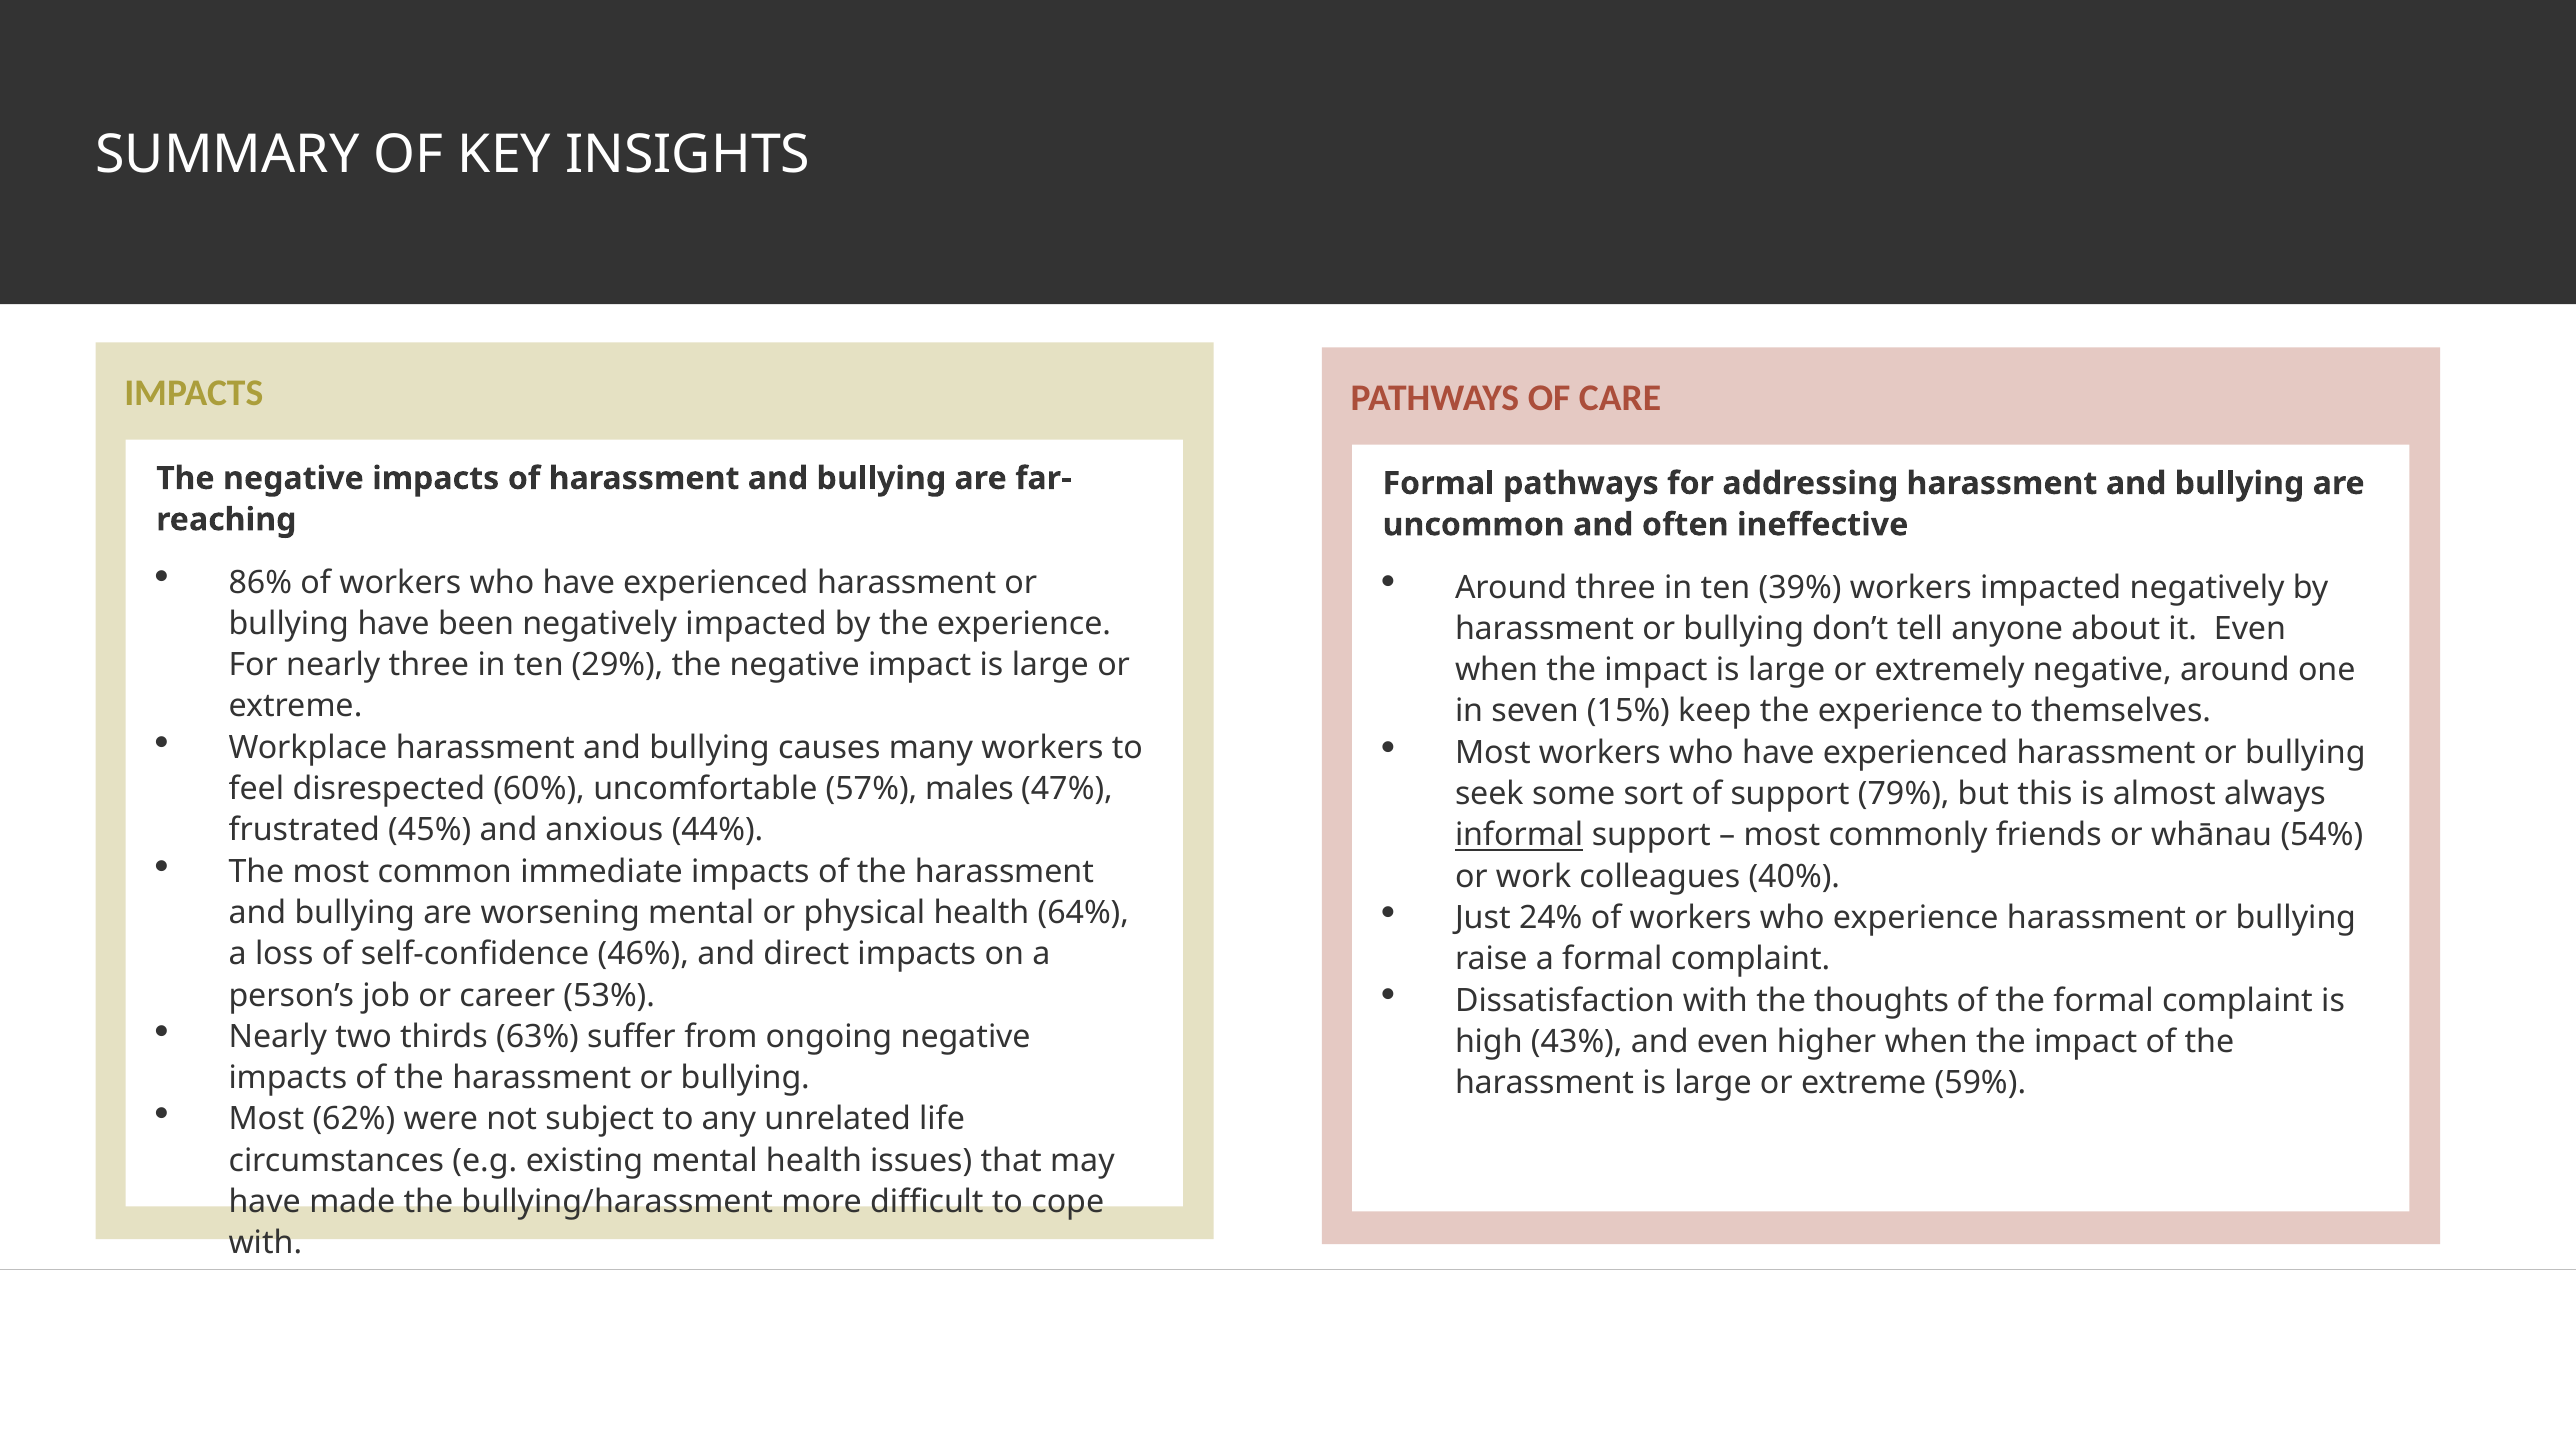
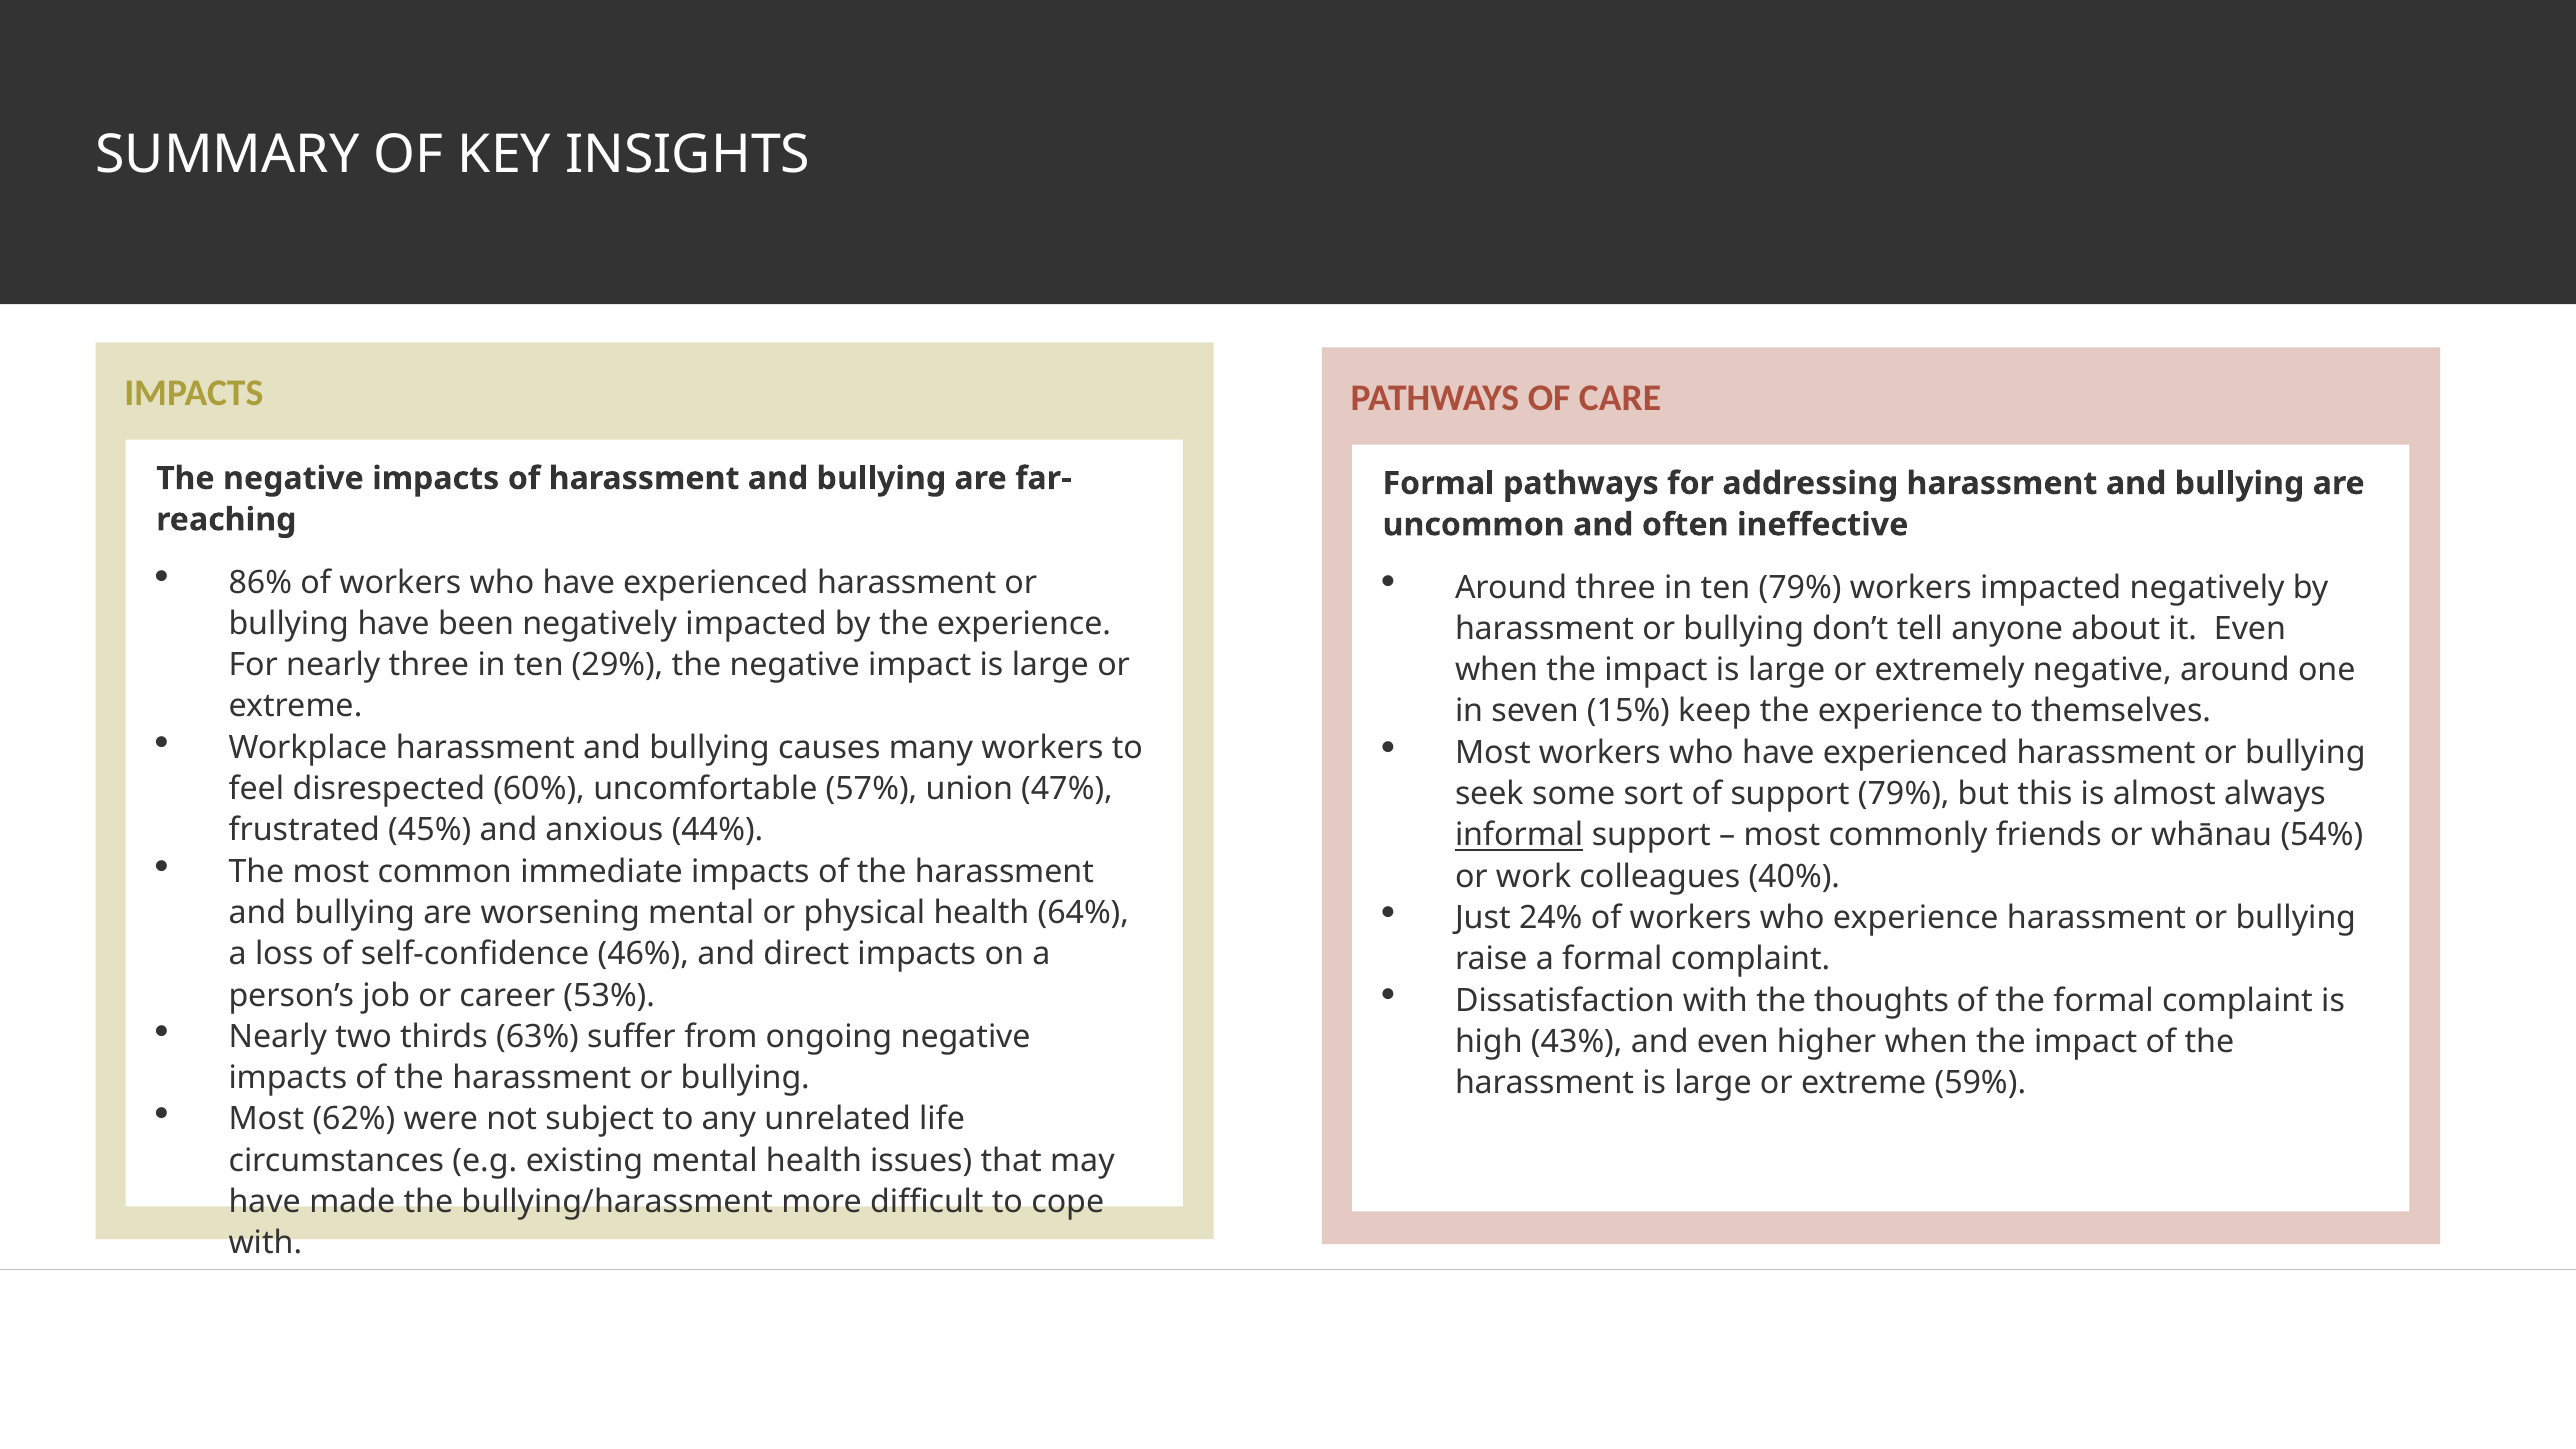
ten 39%: 39% -> 79%
males: males -> union
